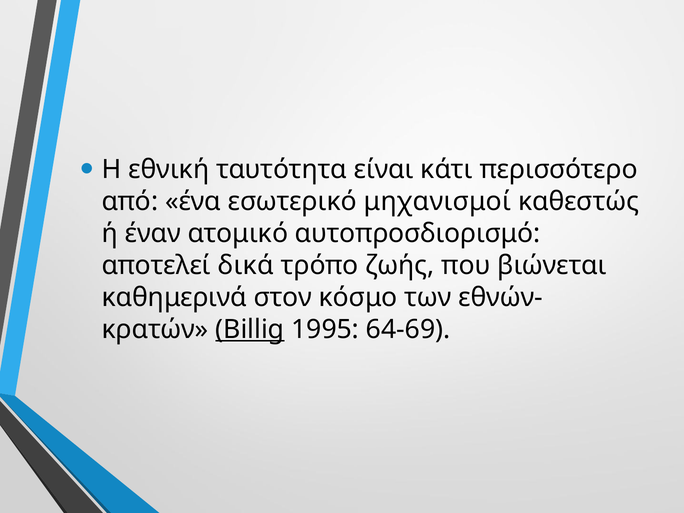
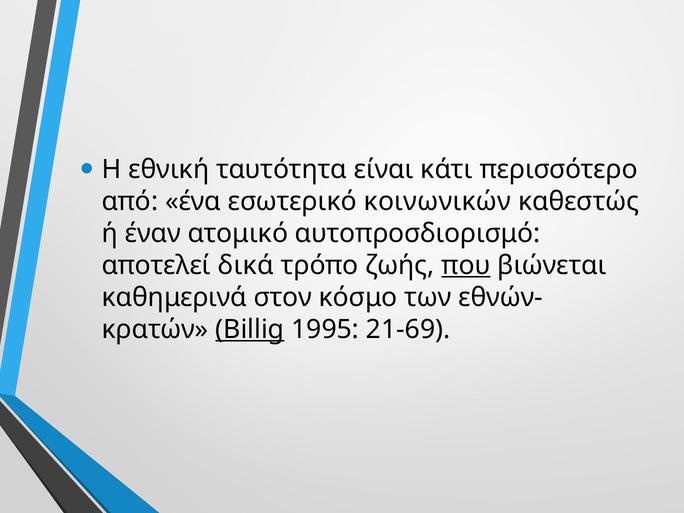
μηχανισμοί: μηχανισμοί -> κοινωνικών
που underline: none -> present
64-69: 64-69 -> 21-69
